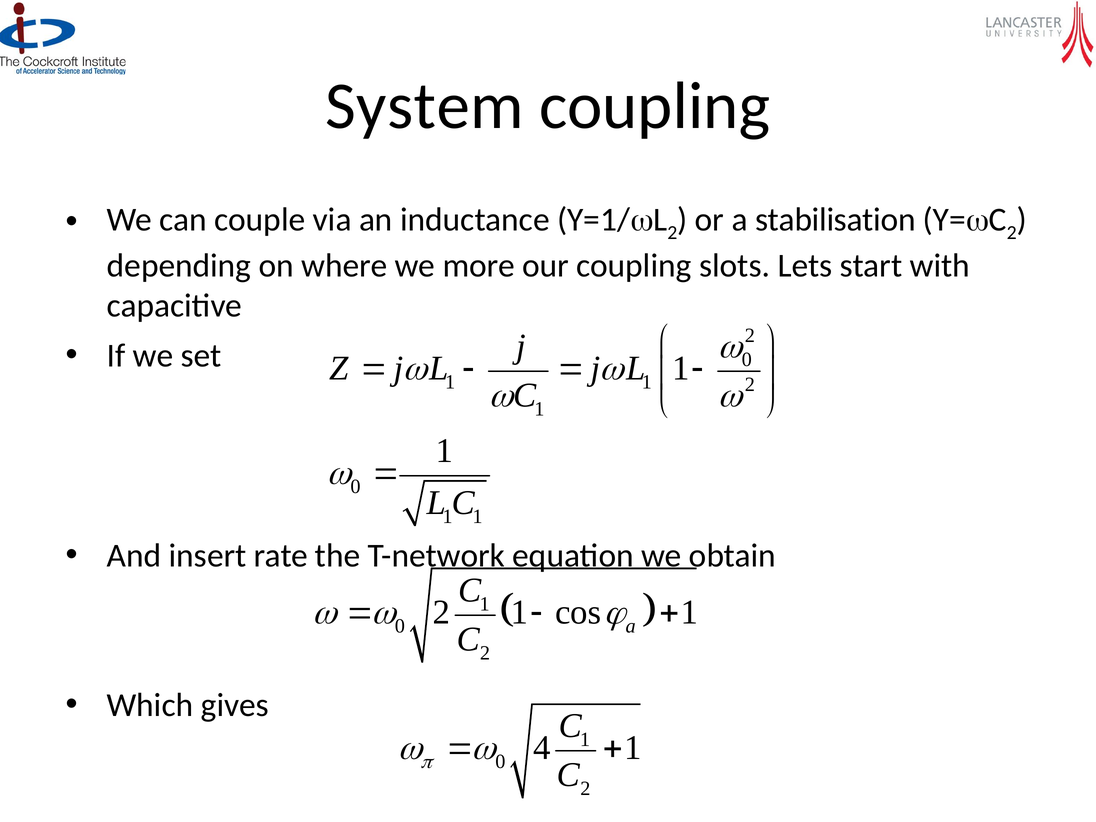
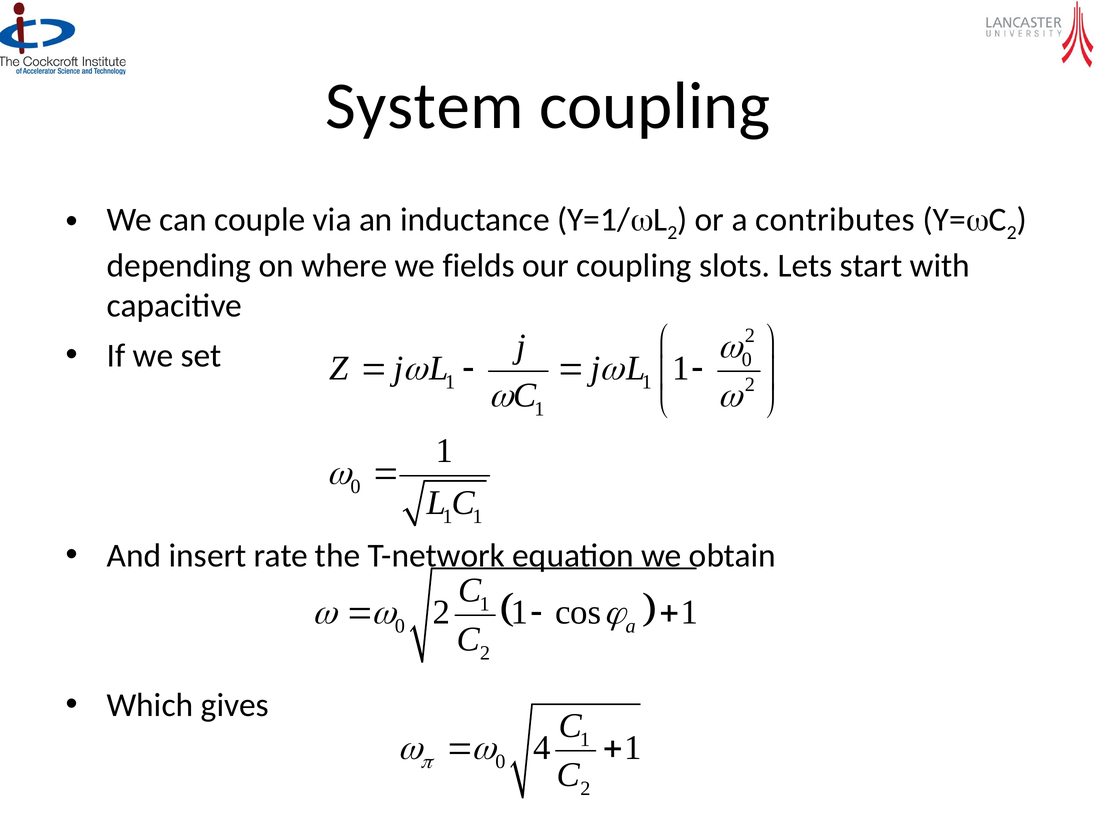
stabilisation: stabilisation -> contributes
more: more -> fields
